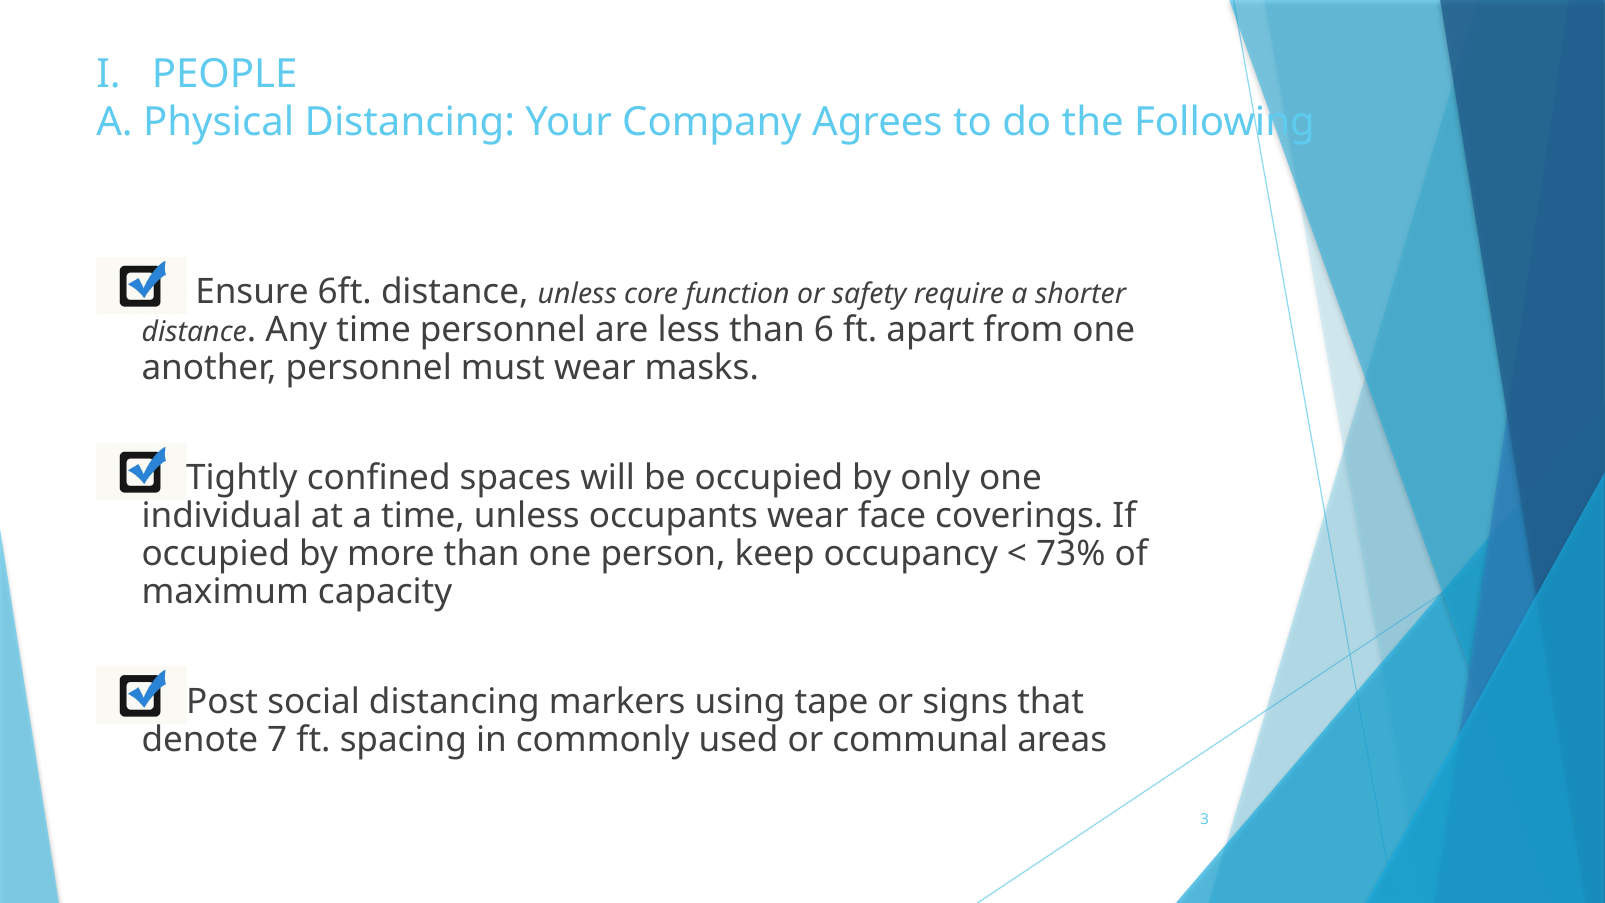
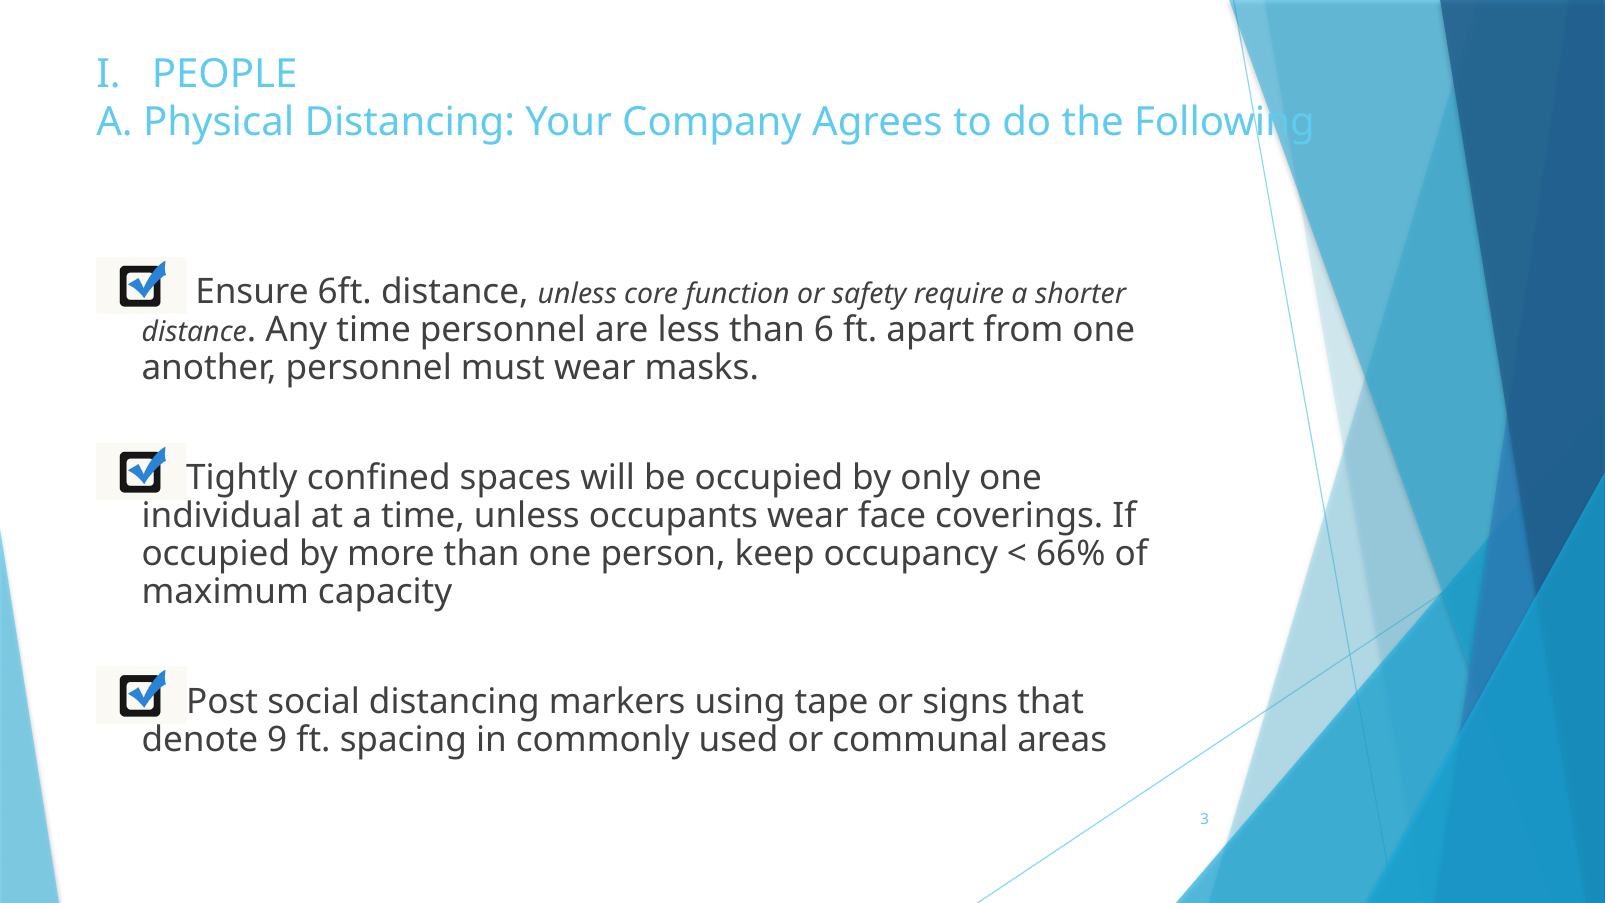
73%: 73% -> 66%
7: 7 -> 9
